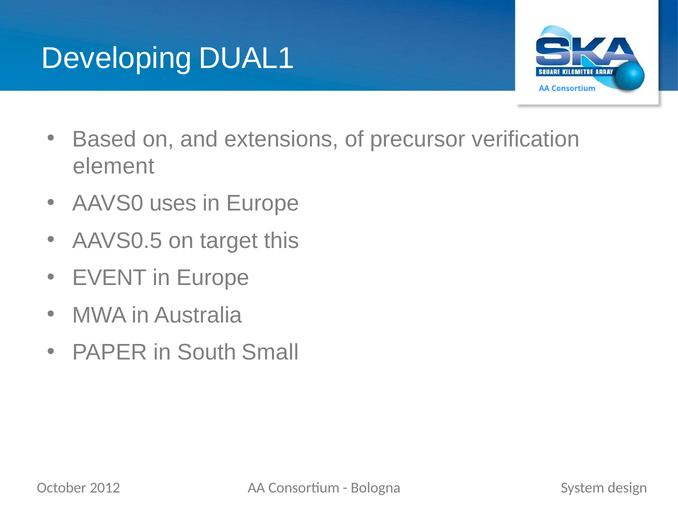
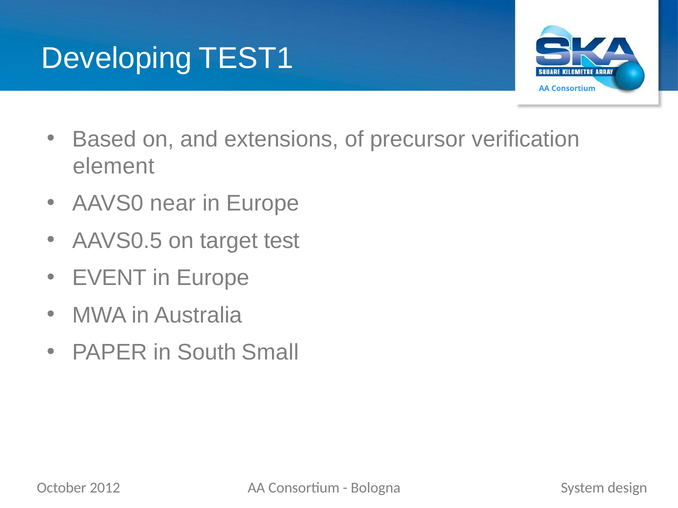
DUAL1: DUAL1 -> TEST1
uses: uses -> near
this: this -> test
